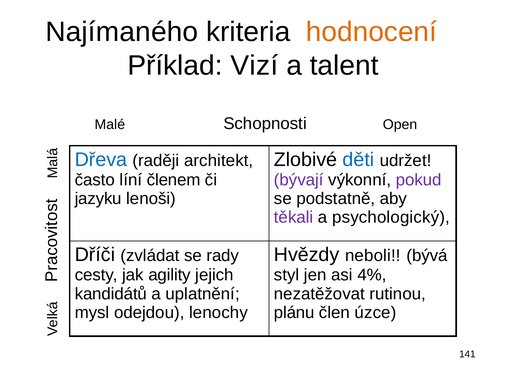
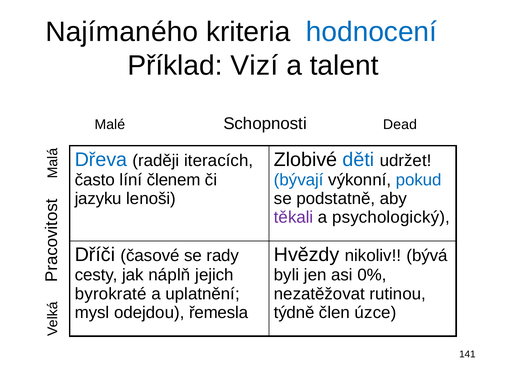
hodnocení colour: orange -> blue
Open: Open -> Dead
architekt: architekt -> iteracích
bývají colour: purple -> blue
pokud colour: purple -> blue
zvládat: zvládat -> časové
neboli: neboli -> nikoliv
agility: agility -> náplň
styl: styl -> byli
4%: 4% -> 0%
kandidátů: kandidátů -> byrokraté
lenochy: lenochy -> řemesla
plánu: plánu -> týdně
